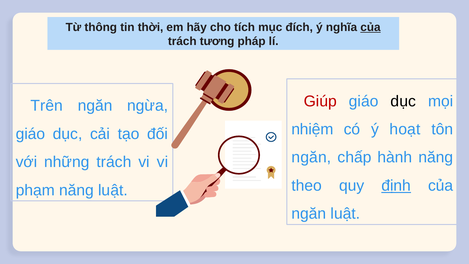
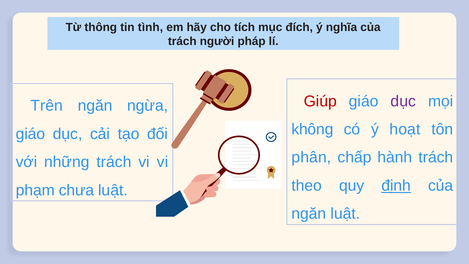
thời: thời -> tình
của at (370, 27) underline: present -> none
tương: tương -> người
dục at (403, 101) colour: black -> purple
nhiệm: nhiệm -> không
ngăn at (311, 157): ngăn -> phân
hành năng: năng -> trách
phạm năng: năng -> chưa
